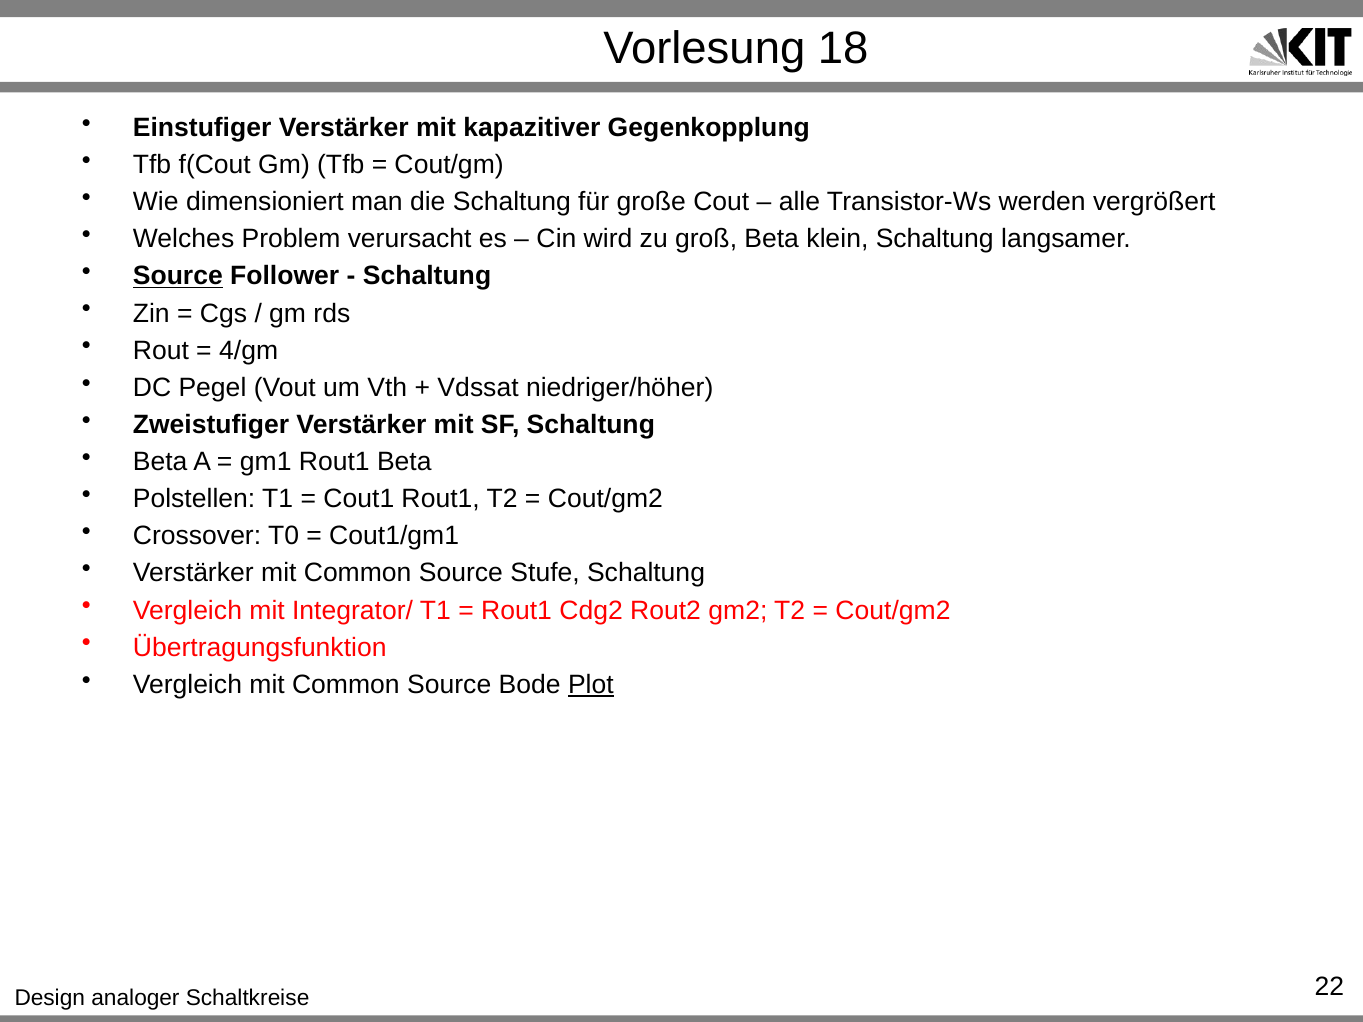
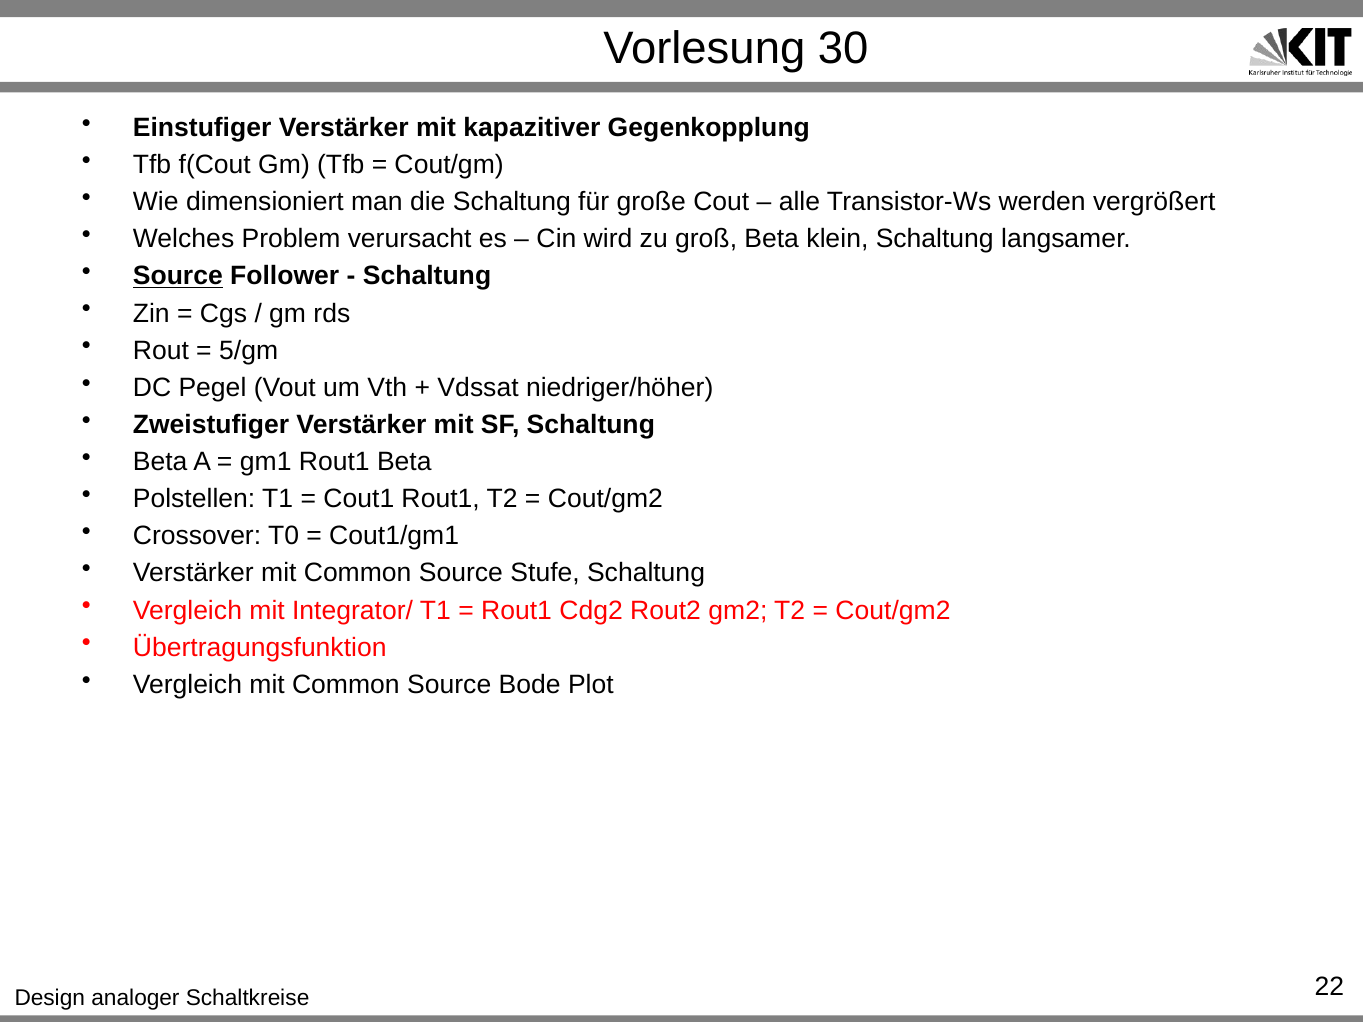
18: 18 -> 30
4/gm: 4/gm -> 5/gm
Plot underline: present -> none
